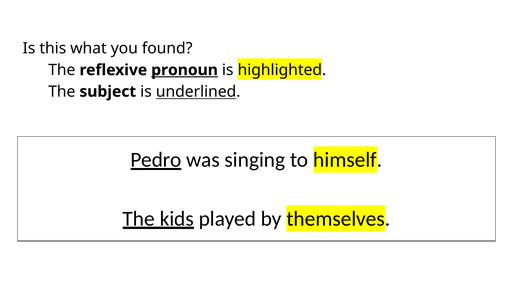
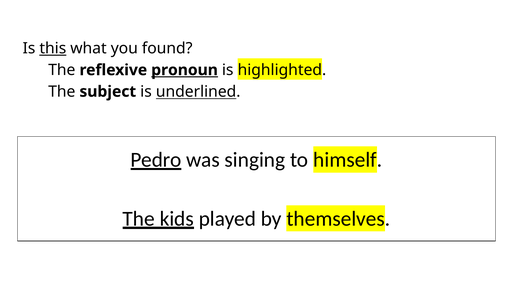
this underline: none -> present
